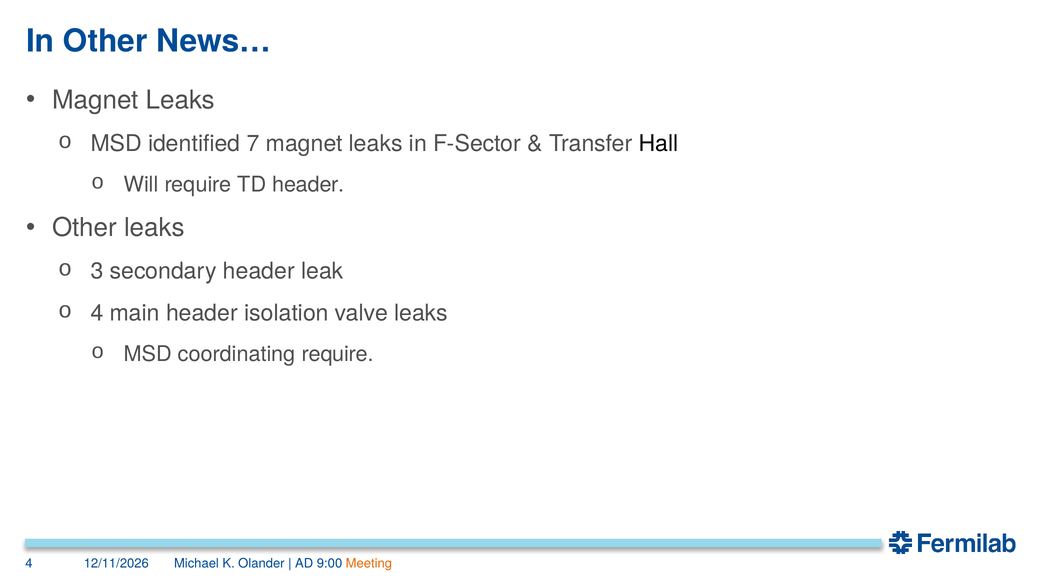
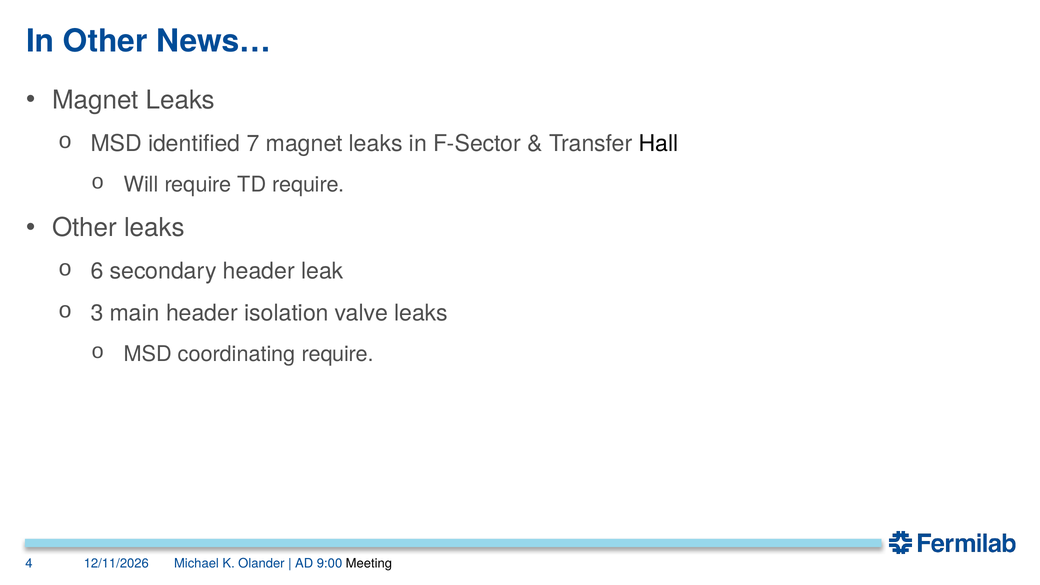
TD header: header -> require
3: 3 -> 6
4 at (97, 313): 4 -> 3
Meeting colour: orange -> black
